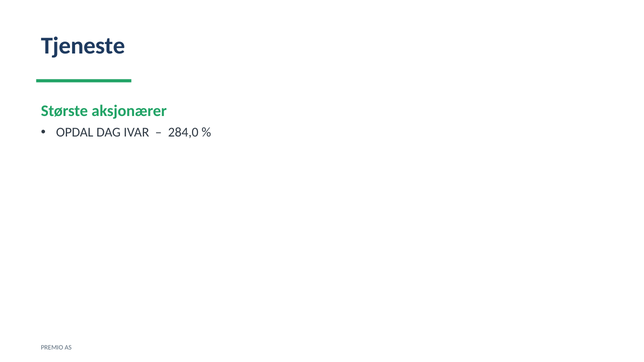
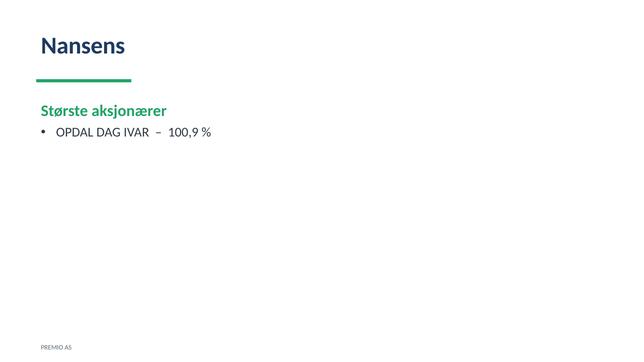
Tjeneste: Tjeneste -> Nansens
284,0: 284,0 -> 100,9
